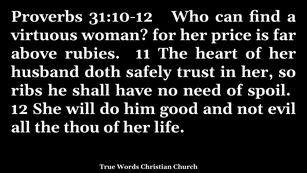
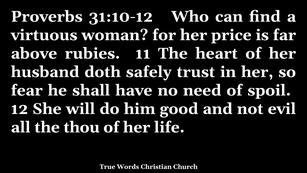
ribs: ribs -> fear
